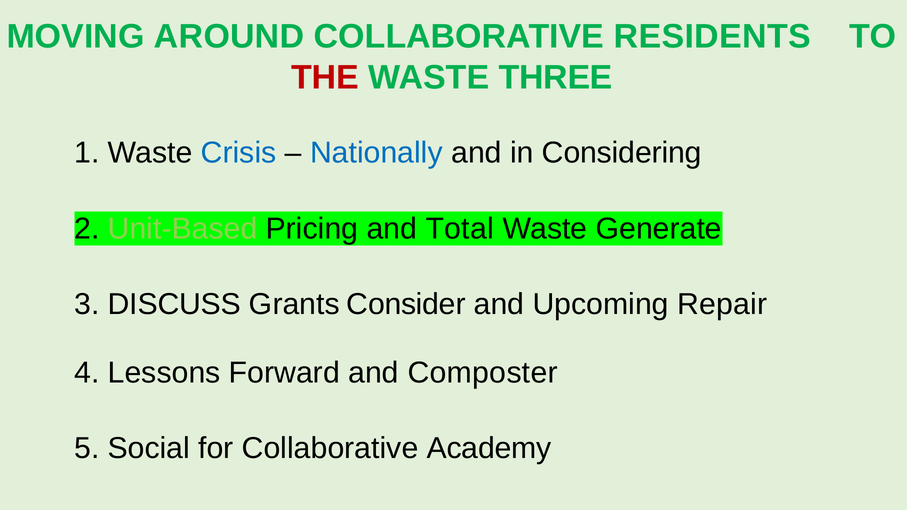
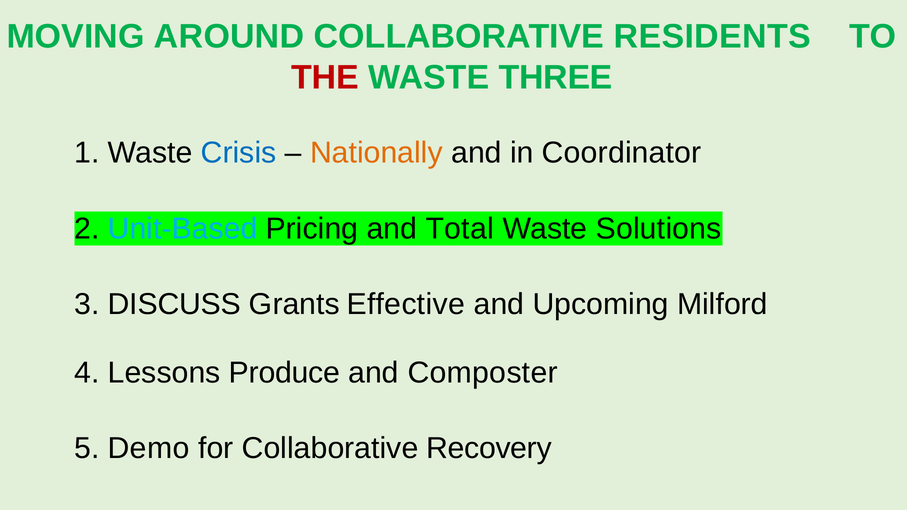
Nationally colour: blue -> orange
Considering: Considering -> Coordinator
Unit-Based colour: light green -> light blue
Generate: Generate -> Solutions
Consider: Consider -> Effective
Repair: Repair -> Milford
Forward: Forward -> Produce
Social: Social -> Demo
Academy: Academy -> Recovery
